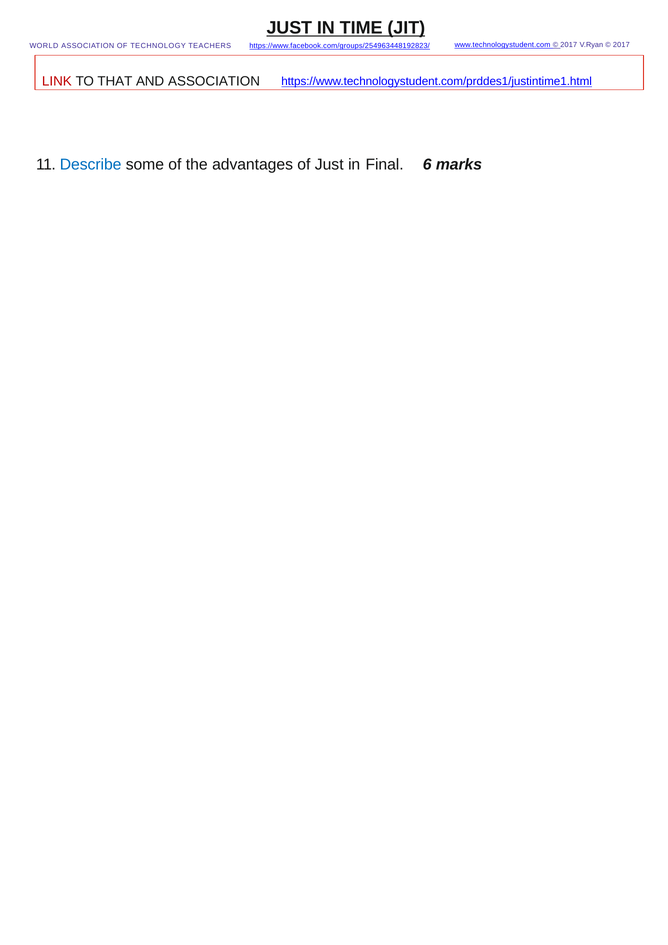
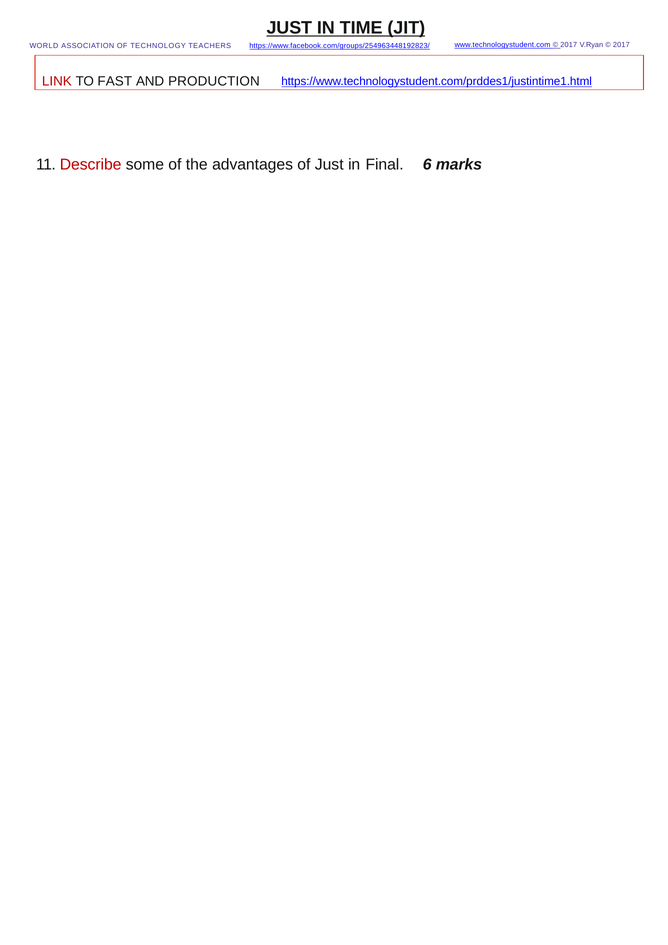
THAT: THAT -> FAST
AND ASSOCIATION: ASSOCIATION -> PRODUCTION
Describe colour: blue -> red
